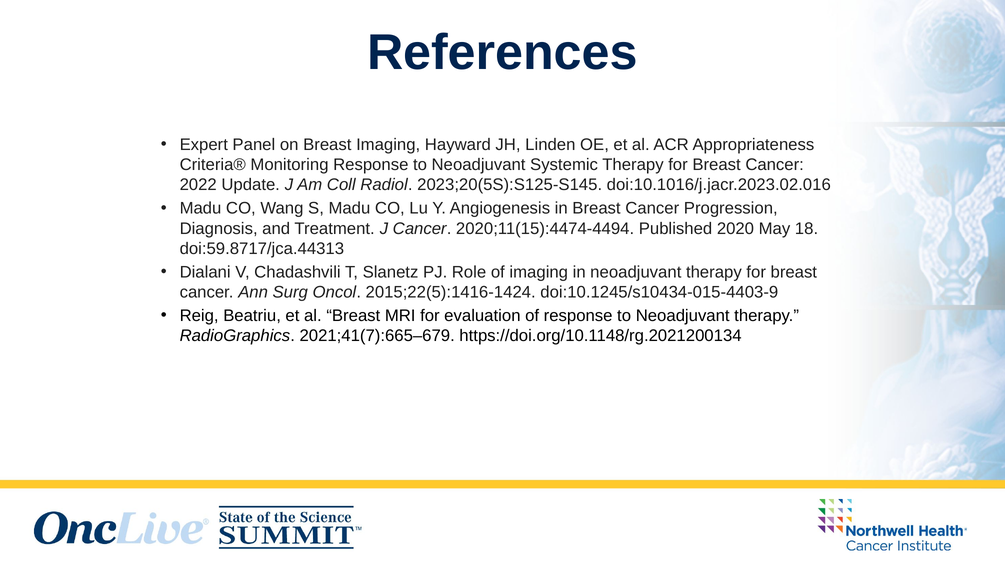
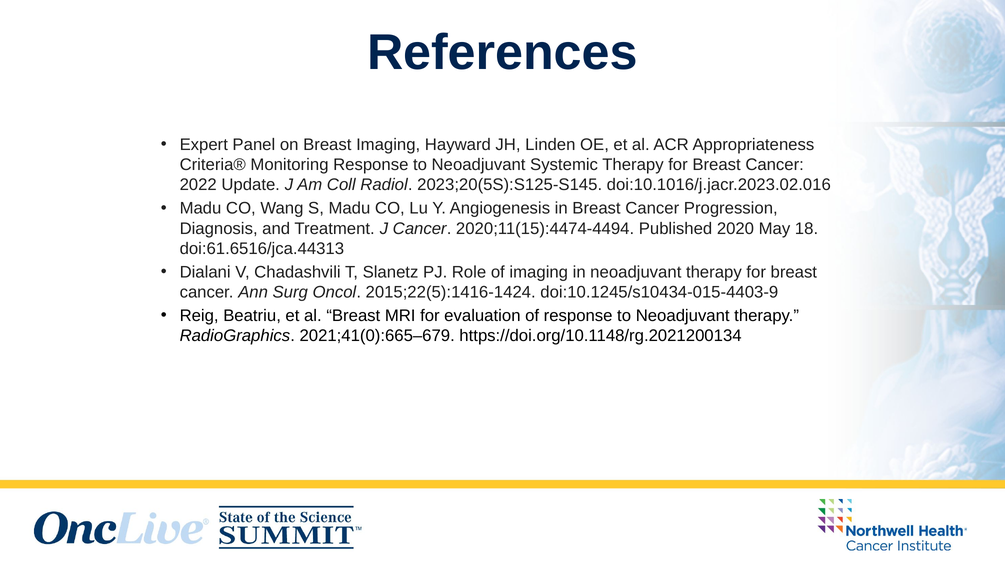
doi:59.8717/jca.44313: doi:59.8717/jca.44313 -> doi:61.6516/jca.44313
2021;41(7):665–679: 2021;41(7):665–679 -> 2021;41(0):665–679
